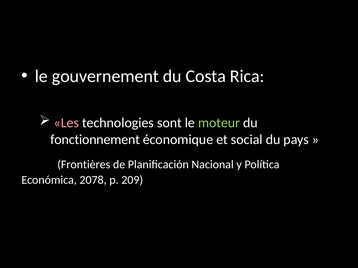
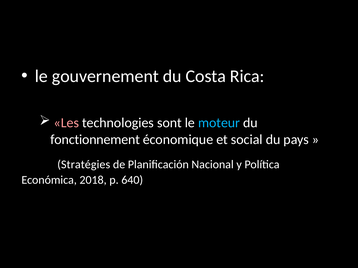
moteur colour: light green -> light blue
Frontières: Frontières -> Stratégies
2078: 2078 -> 2018
209: 209 -> 640
